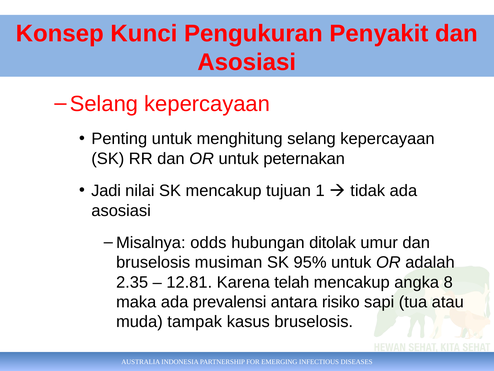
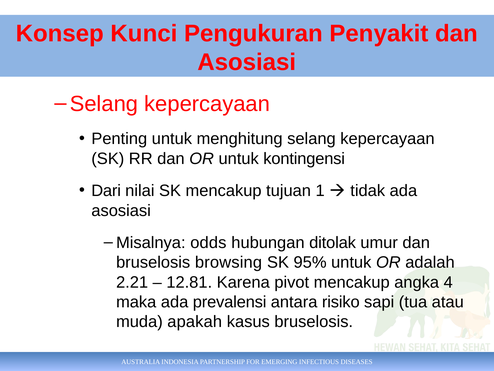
peternakan: peternakan -> kontingensi
Jadi: Jadi -> Dari
musiman: musiman -> browsing
2.35: 2.35 -> 2.21
telah: telah -> pivot
8: 8 -> 4
tampak: tampak -> apakah
